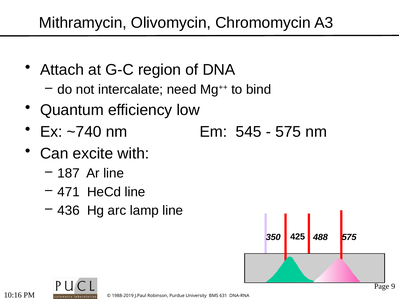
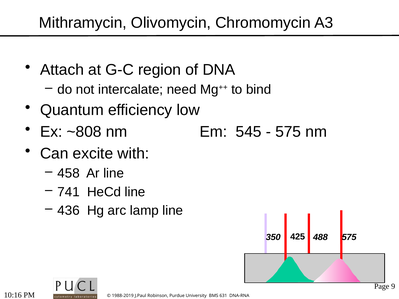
~740: ~740 -> ~808
187: 187 -> 458
471: 471 -> 741
